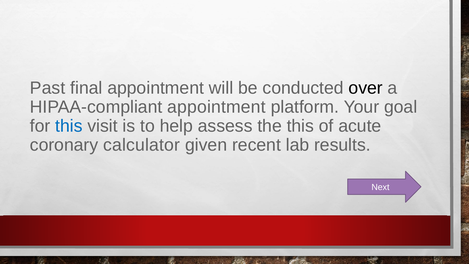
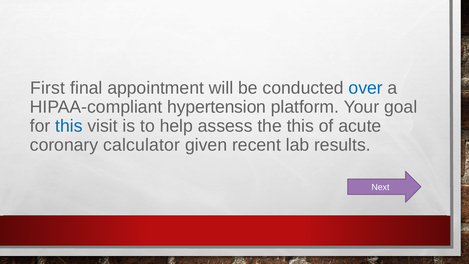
Past: Past -> First
over colour: black -> blue
HIPAA-compliant appointment: appointment -> hypertension
